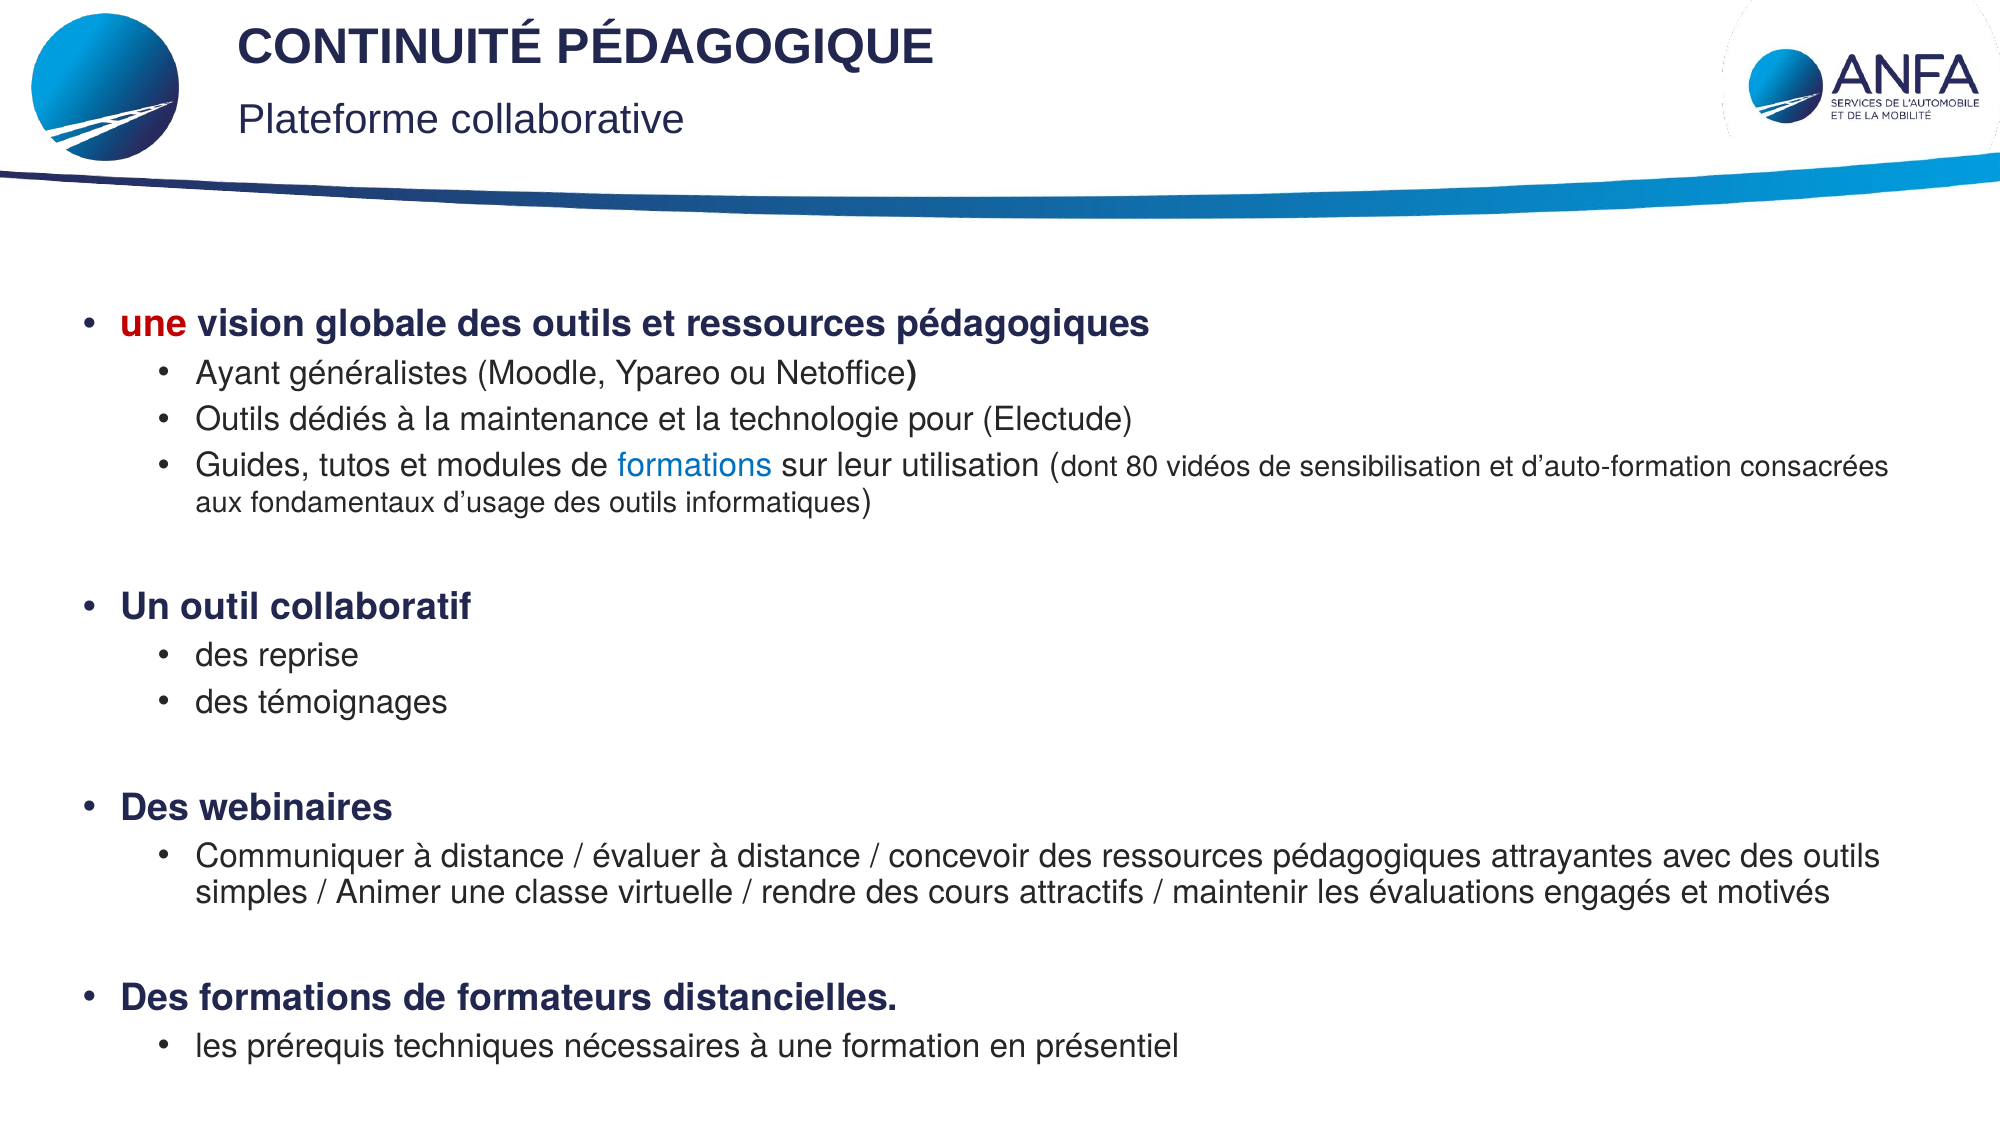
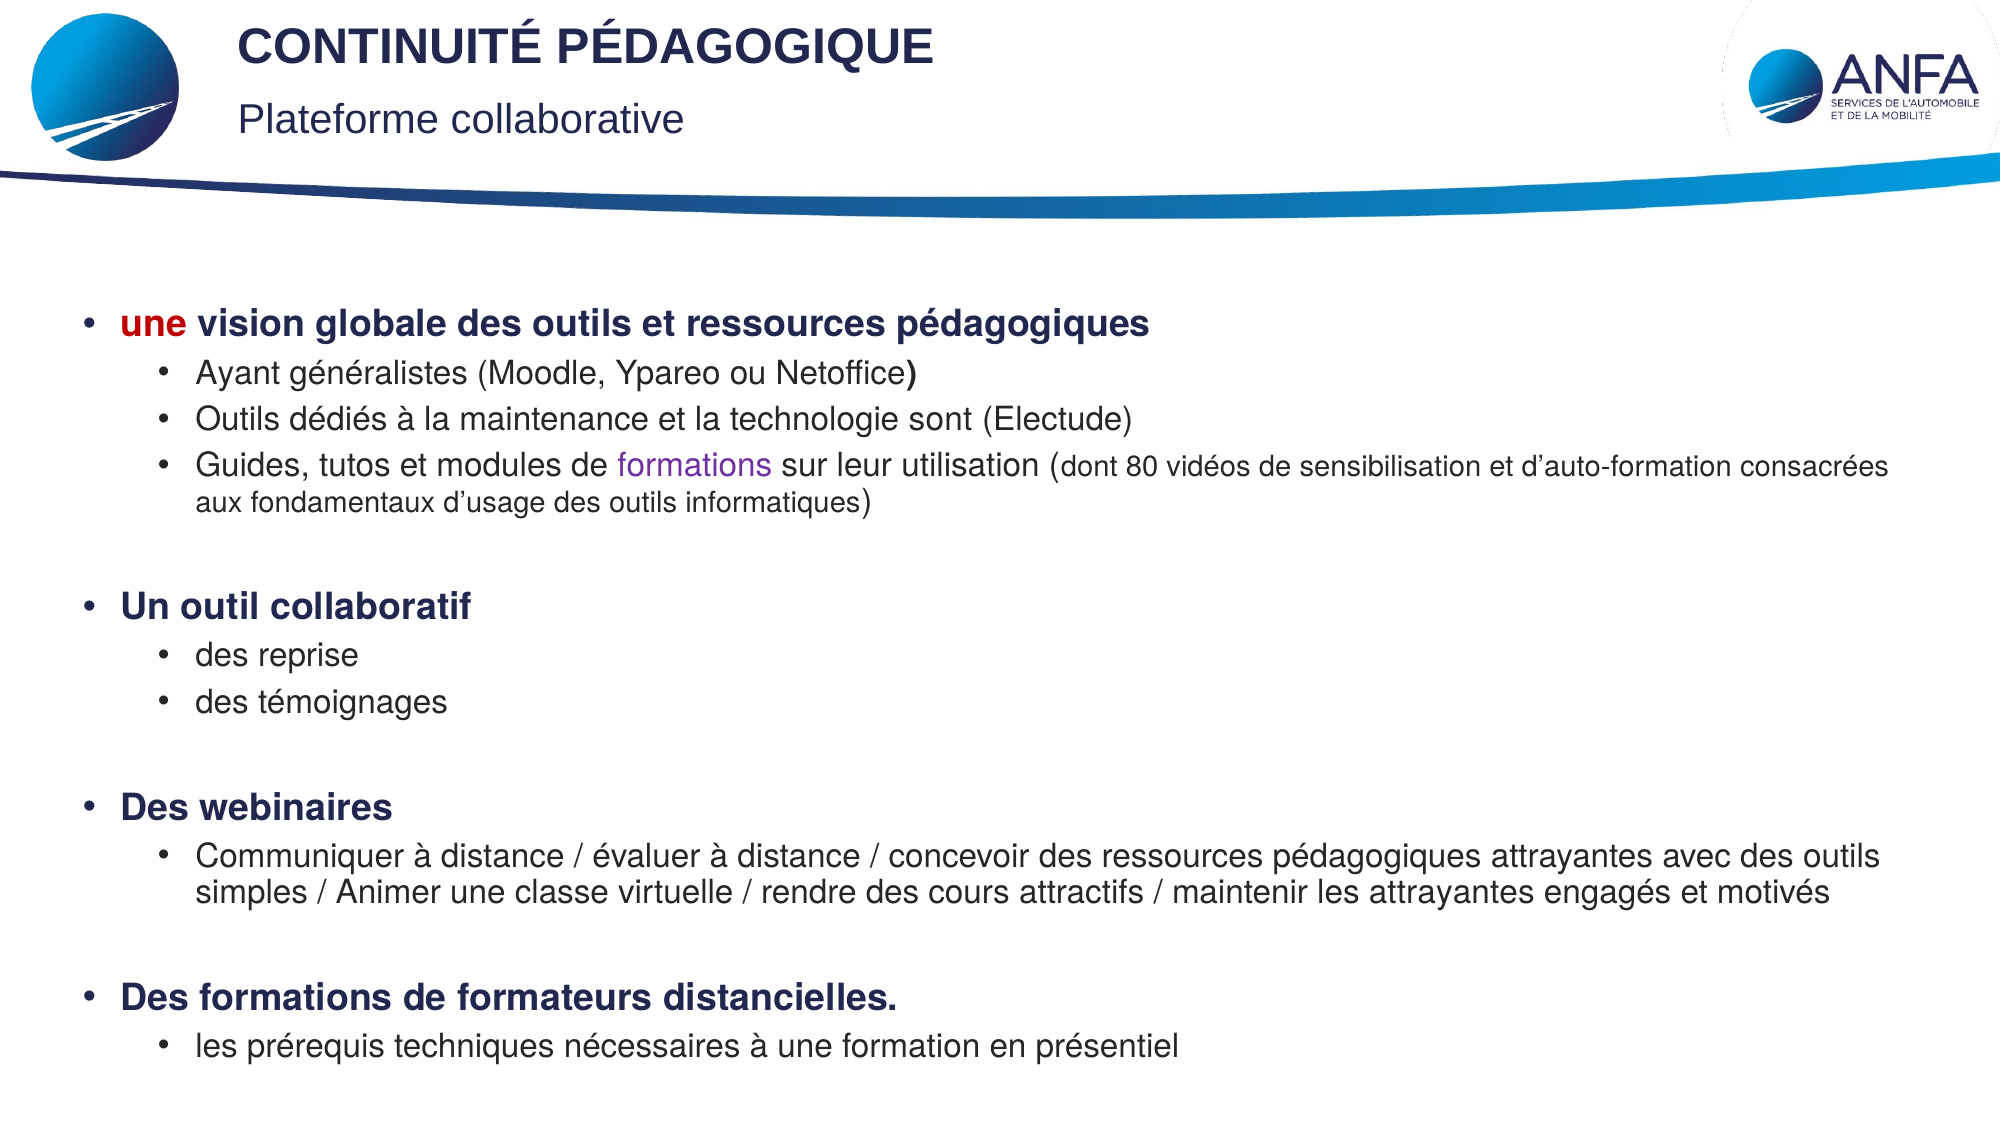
pour: pour -> sont
formations at (695, 466) colour: blue -> purple
les évaluations: évaluations -> attrayantes
